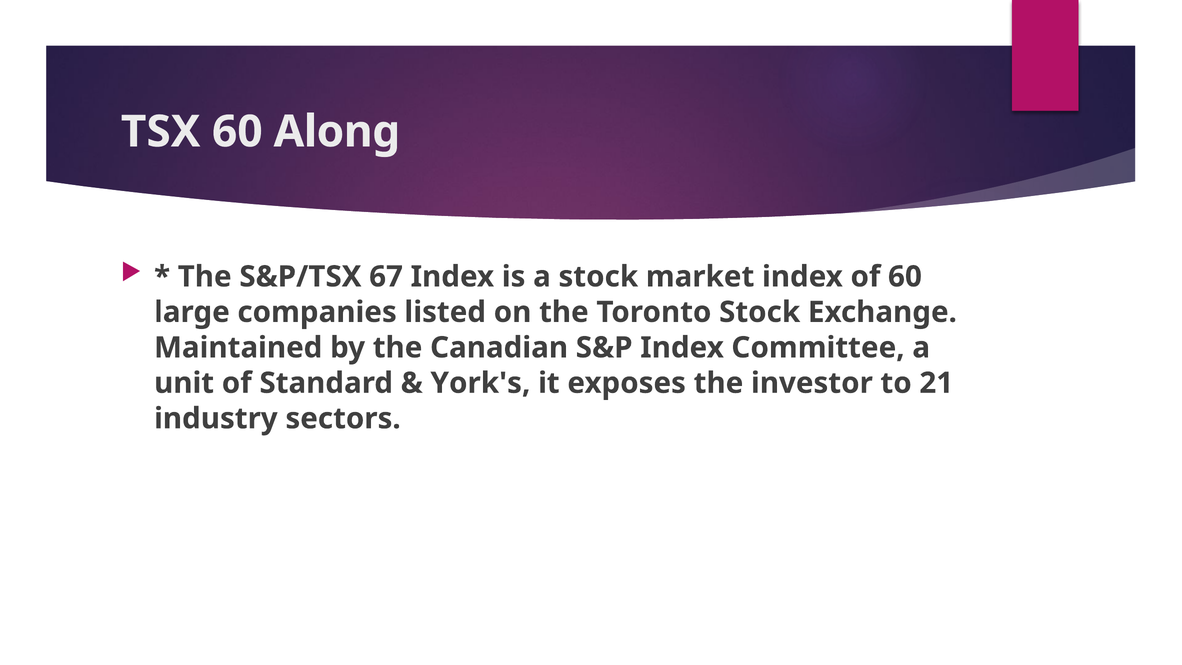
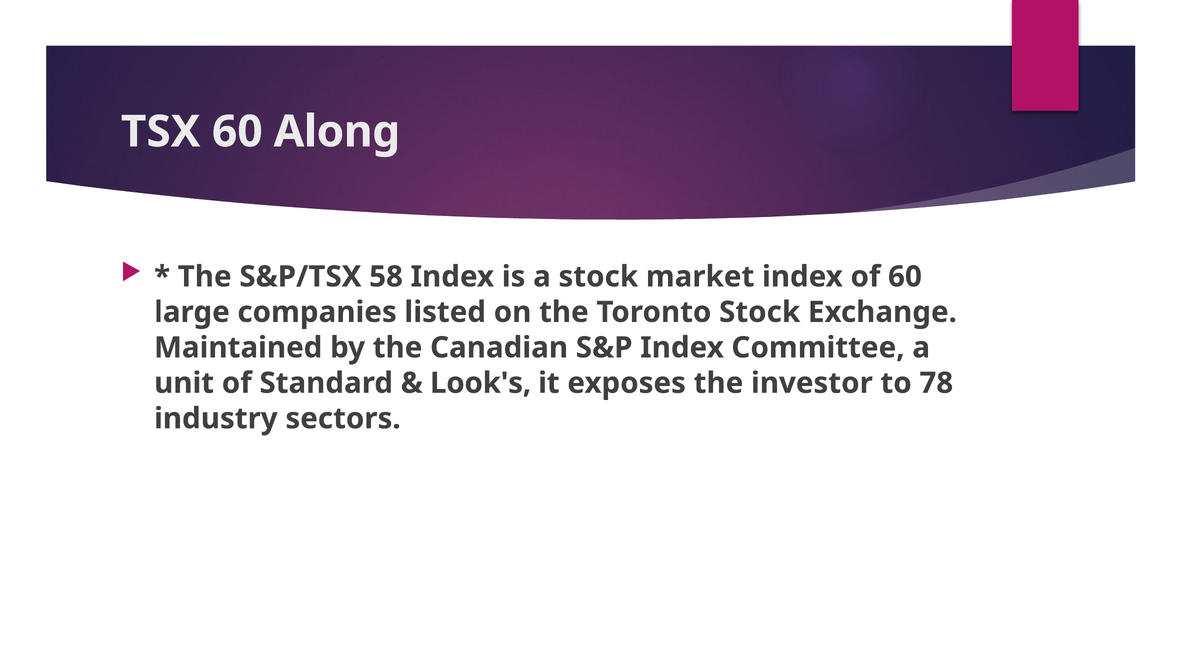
67: 67 -> 58
York's: York's -> Look's
21: 21 -> 78
